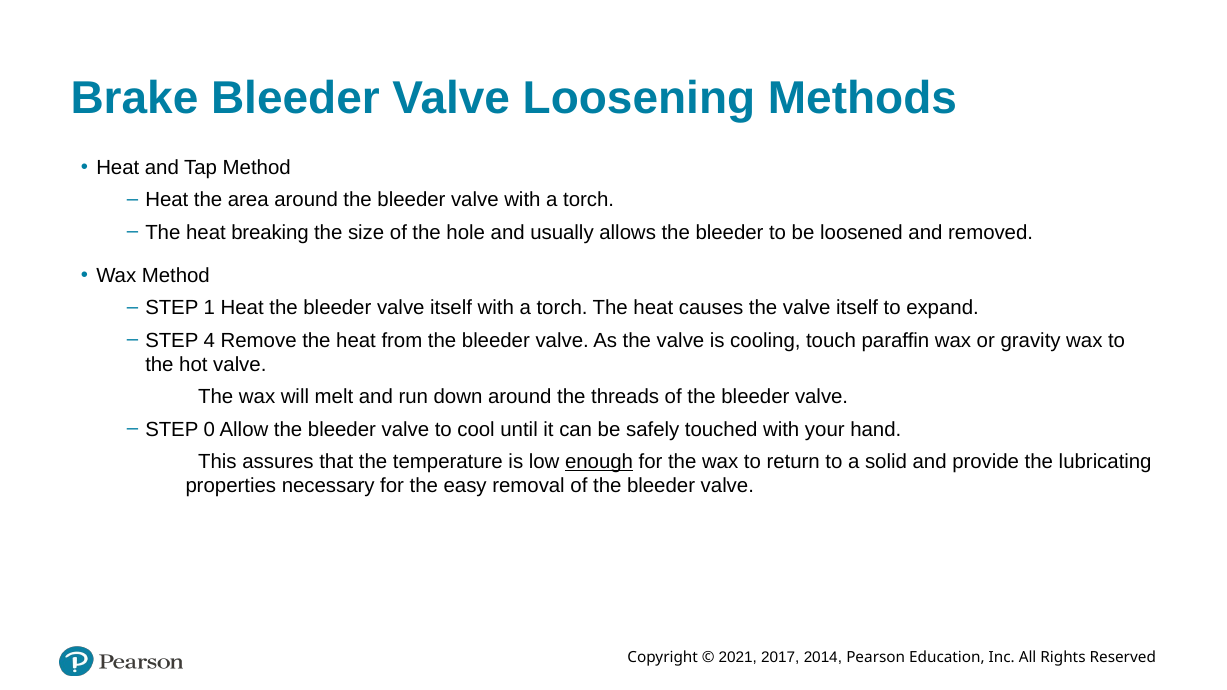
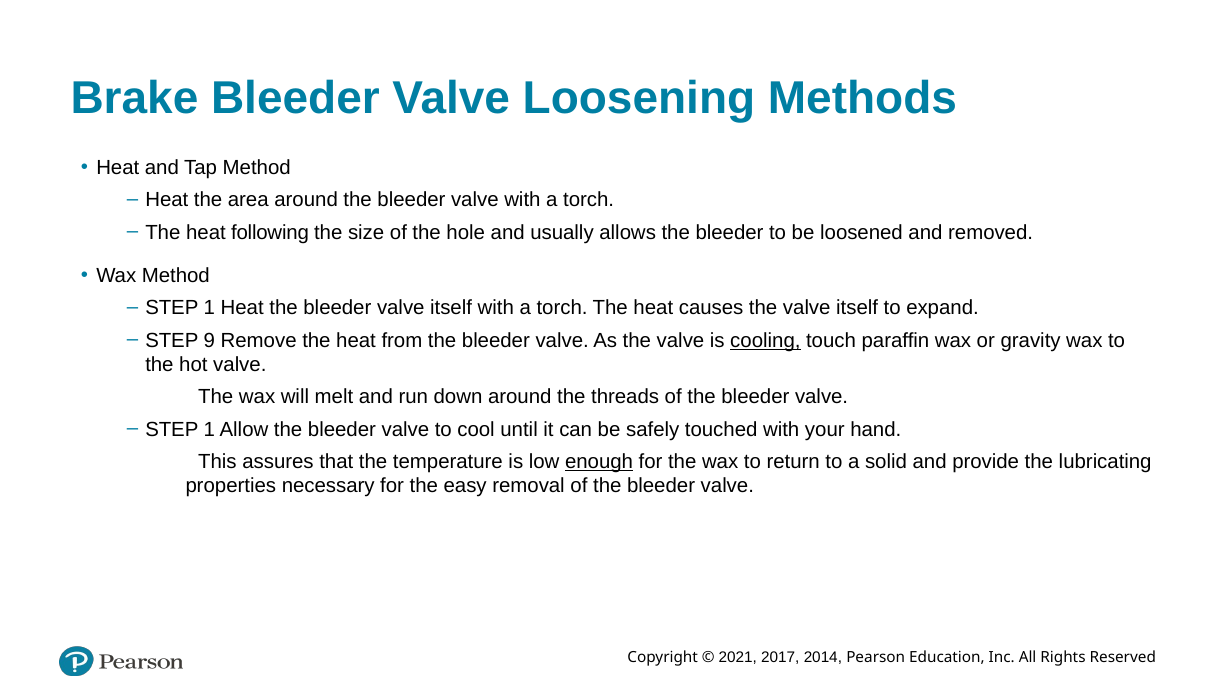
breaking: breaking -> following
4: 4 -> 9
cooling underline: none -> present
0 at (209, 429): 0 -> 1
